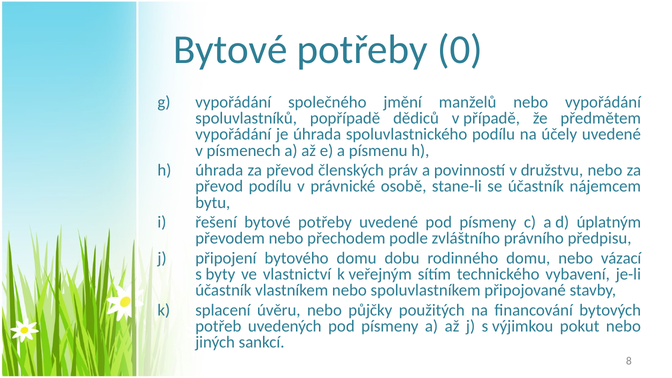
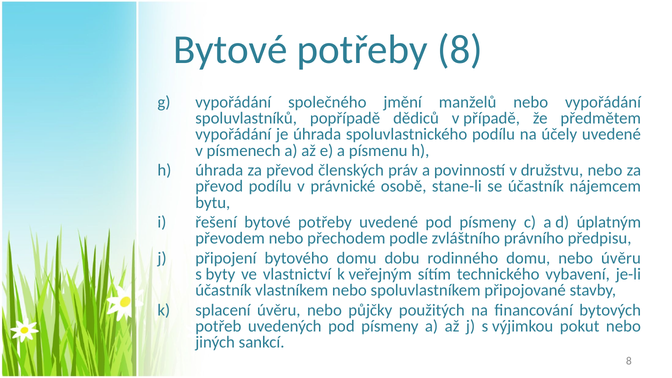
potřeby 0: 0 -> 8
nebo vázací: vázací -> úvěru
